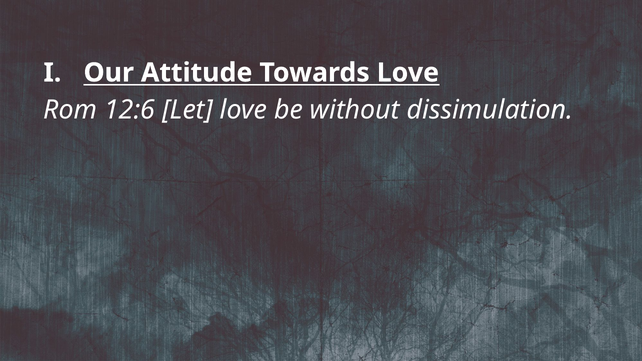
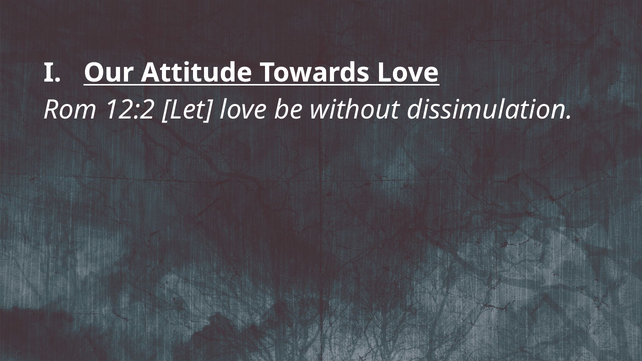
12:6: 12:6 -> 12:2
